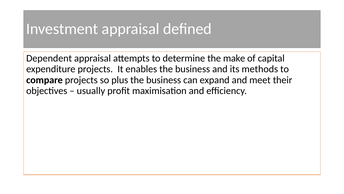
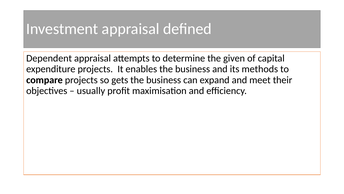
make: make -> given
plus: plus -> gets
